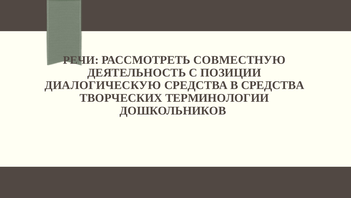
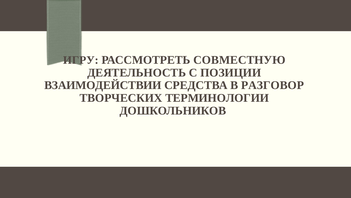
РЕЧИ: РЕЧИ -> ИГРУ
ДИАЛОГИЧЕСКУЮ: ДИАЛОГИЧЕСКУЮ -> ВЗАИМОДЕЙСТВИИ
В СРЕДСТВА: СРЕДСТВА -> РАЗГОВОР
